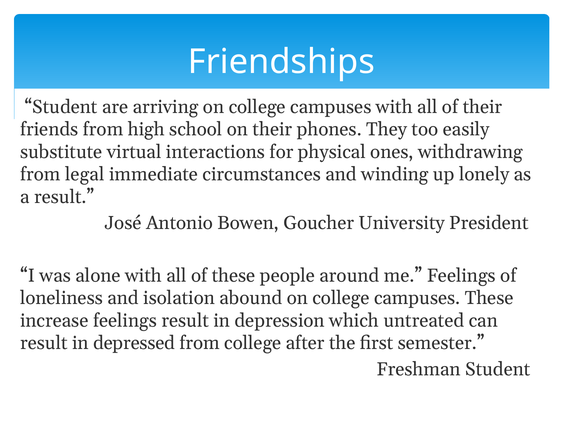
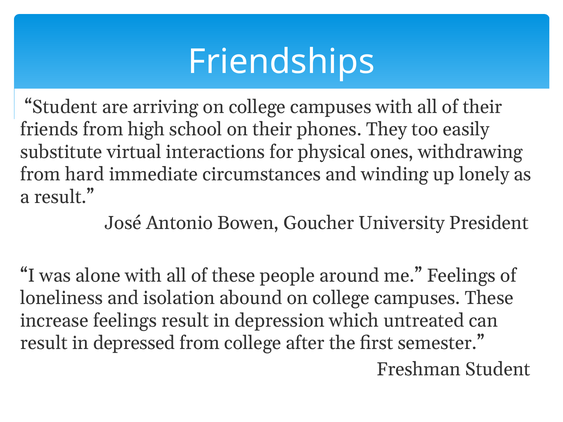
legal: legal -> hard
